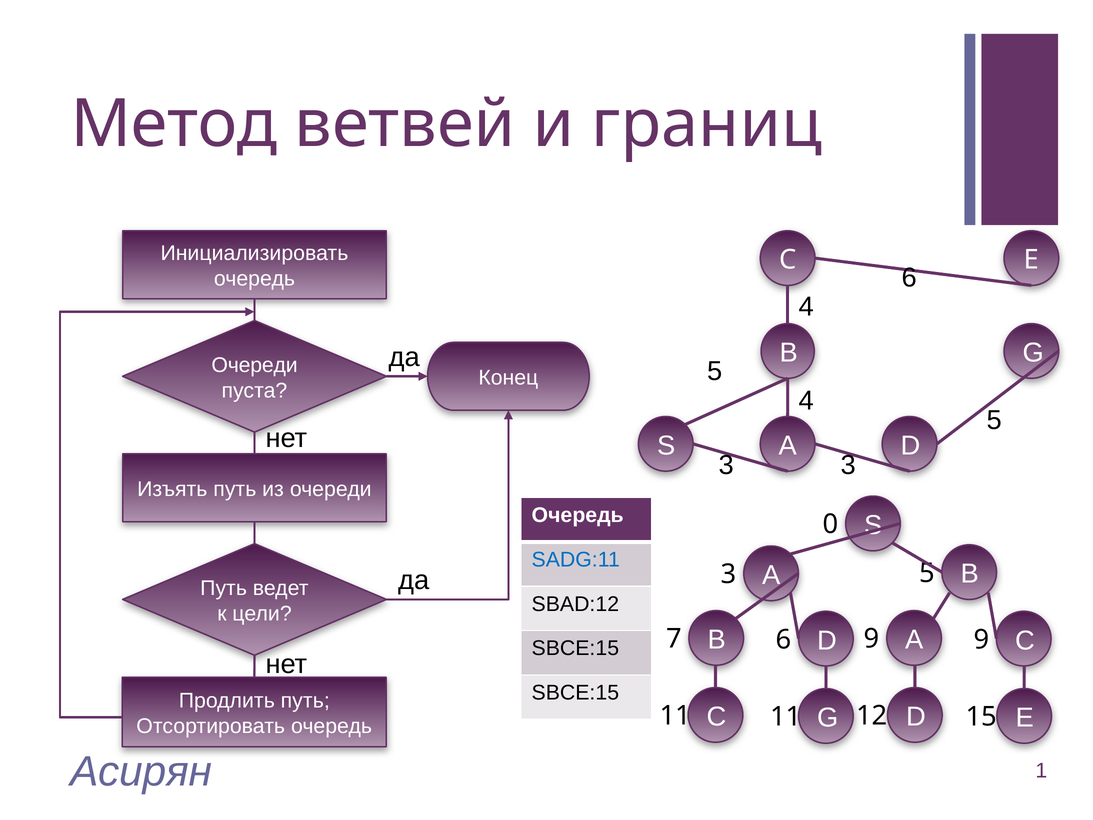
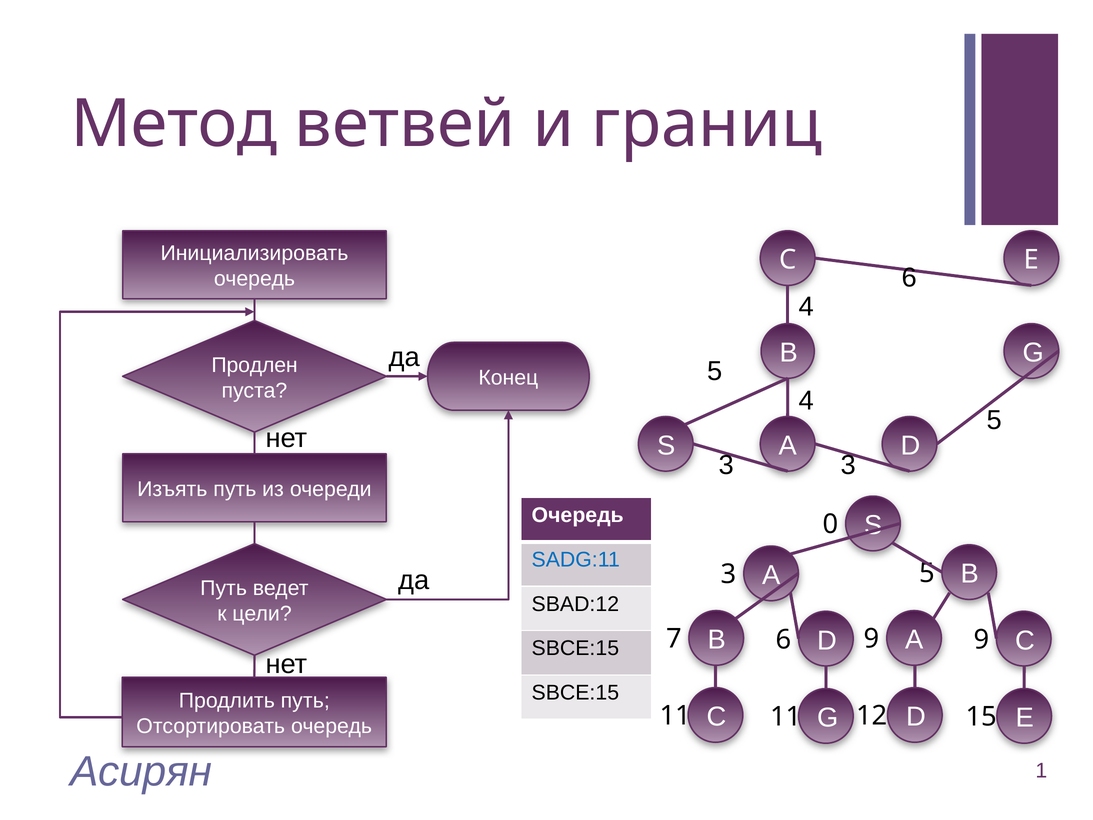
Очереди at (255, 365): Очереди -> Продлен
